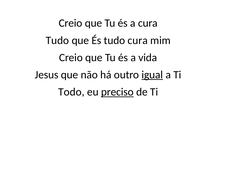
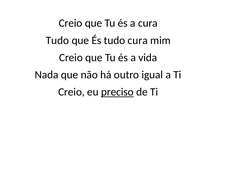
Jesus: Jesus -> Nada
igual underline: present -> none
Todo at (71, 92): Todo -> Creio
